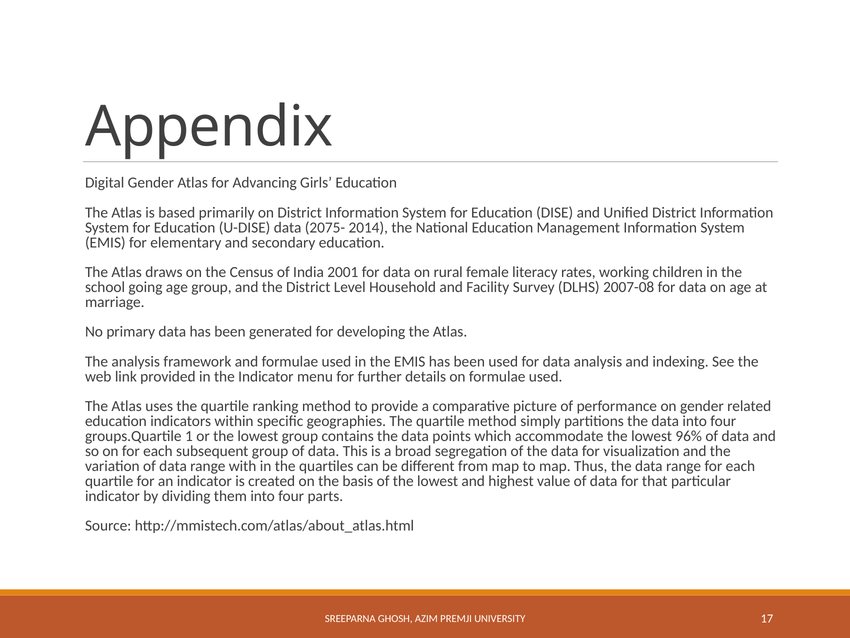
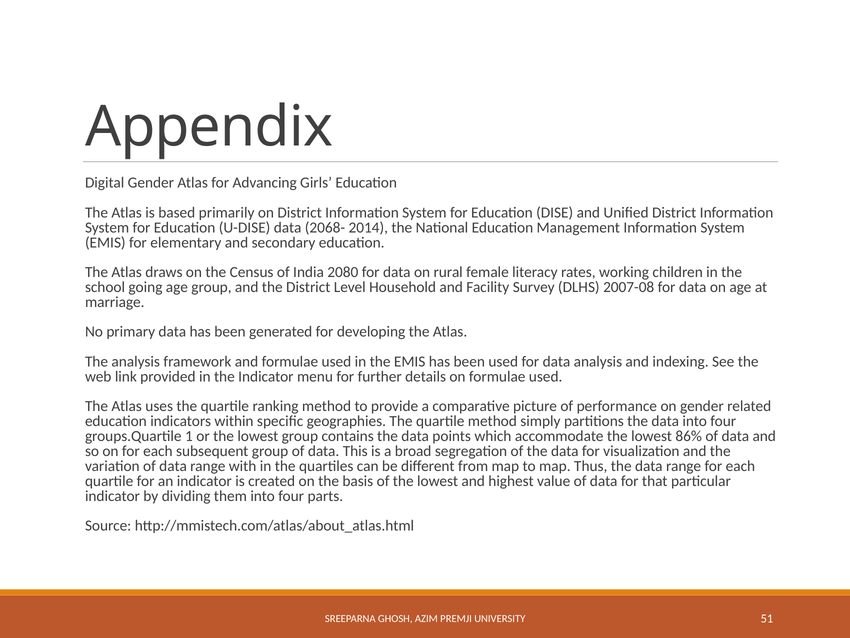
2075-: 2075- -> 2068-
2001: 2001 -> 2080
96%: 96% -> 86%
17: 17 -> 51
